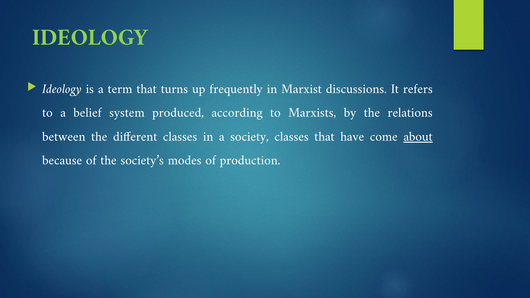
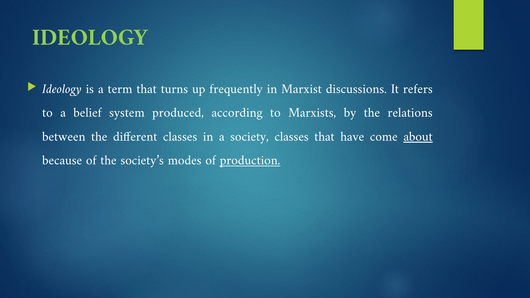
production underline: none -> present
